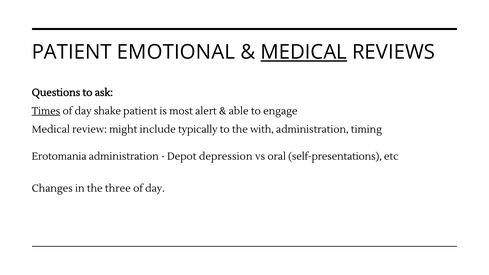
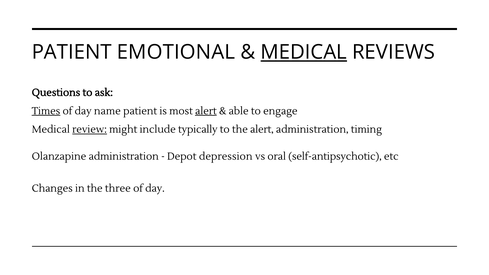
shake: shake -> name
alert at (206, 111) underline: none -> present
review underline: none -> present
the with: with -> alert
Erotomania: Erotomania -> Olanzapine
self-presentations: self-presentations -> self-antipsychotic
